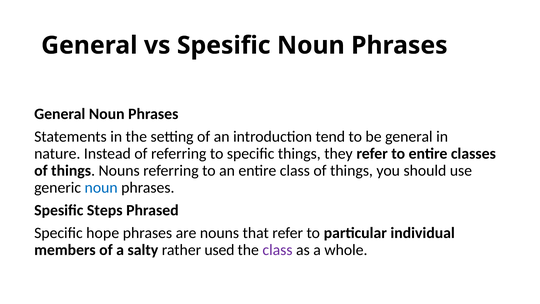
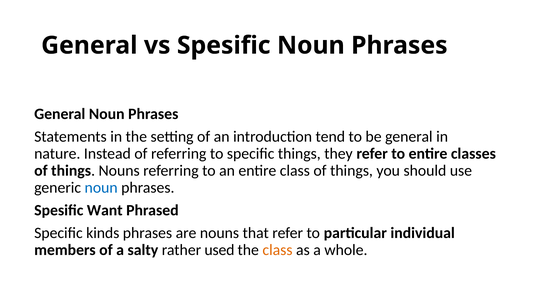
Steps: Steps -> Want
hope: hope -> kinds
class at (277, 250) colour: purple -> orange
